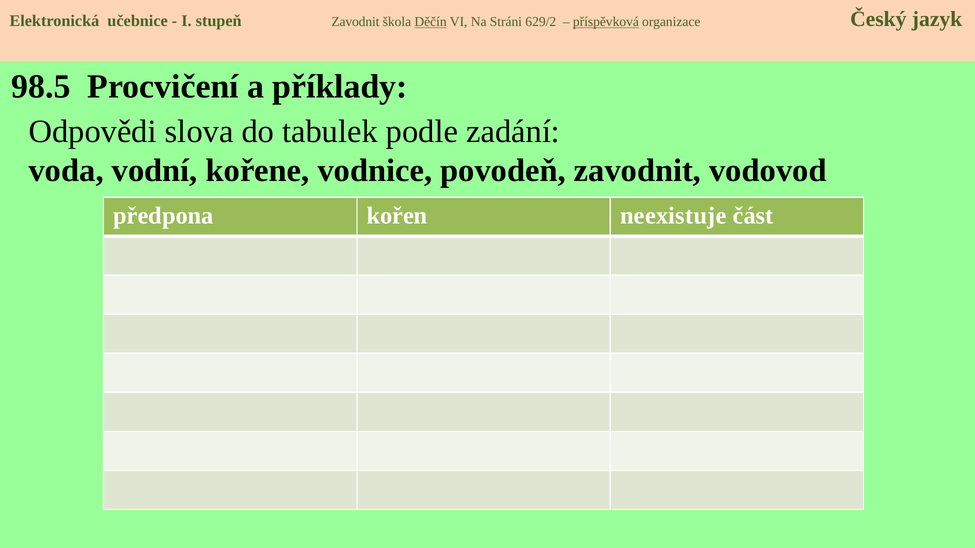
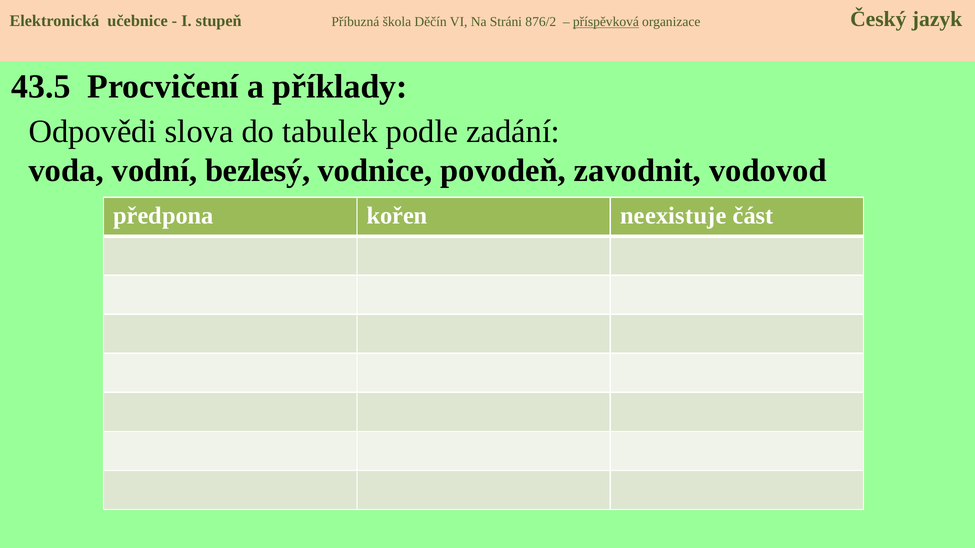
stupeň Zavodnit: Zavodnit -> Příbuzná
Děčín underline: present -> none
629/2: 629/2 -> 876/2
98.5: 98.5 -> 43.5
kořene: kořene -> bezlesý
